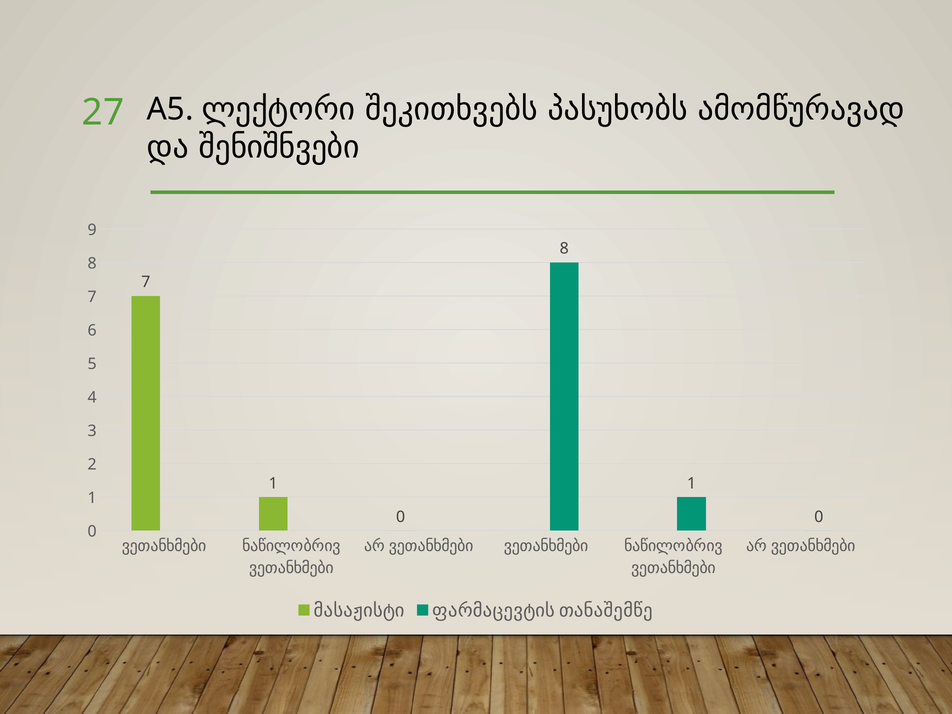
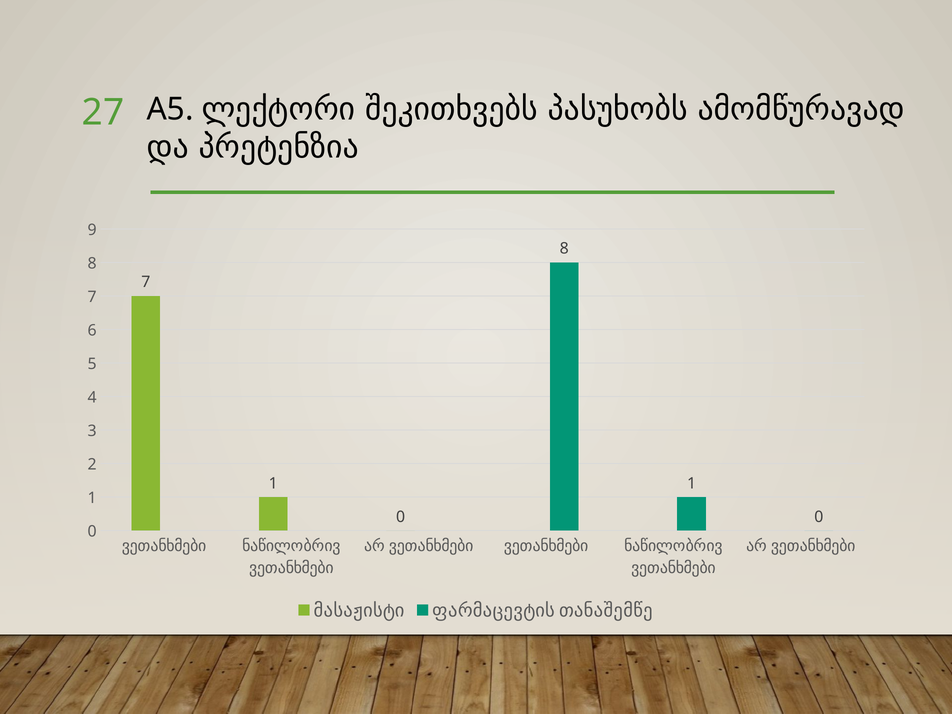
შენიშნვები: შენიშნვები -> პრეტენზია
